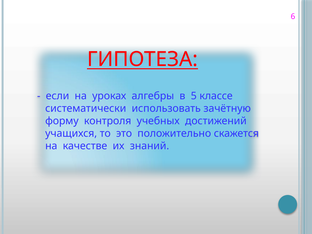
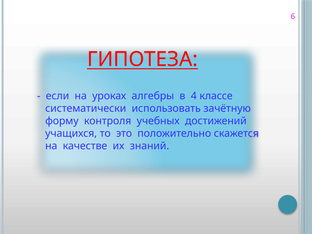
5: 5 -> 4
